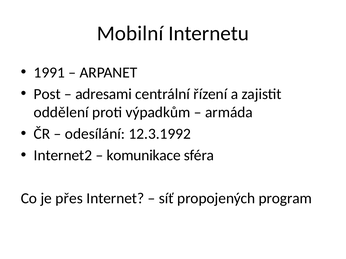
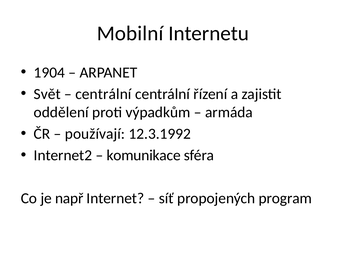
1991: 1991 -> 1904
Post: Post -> Svět
adresami at (104, 94): adresami -> centrální
odesílání: odesílání -> používají
přes: přes -> např
